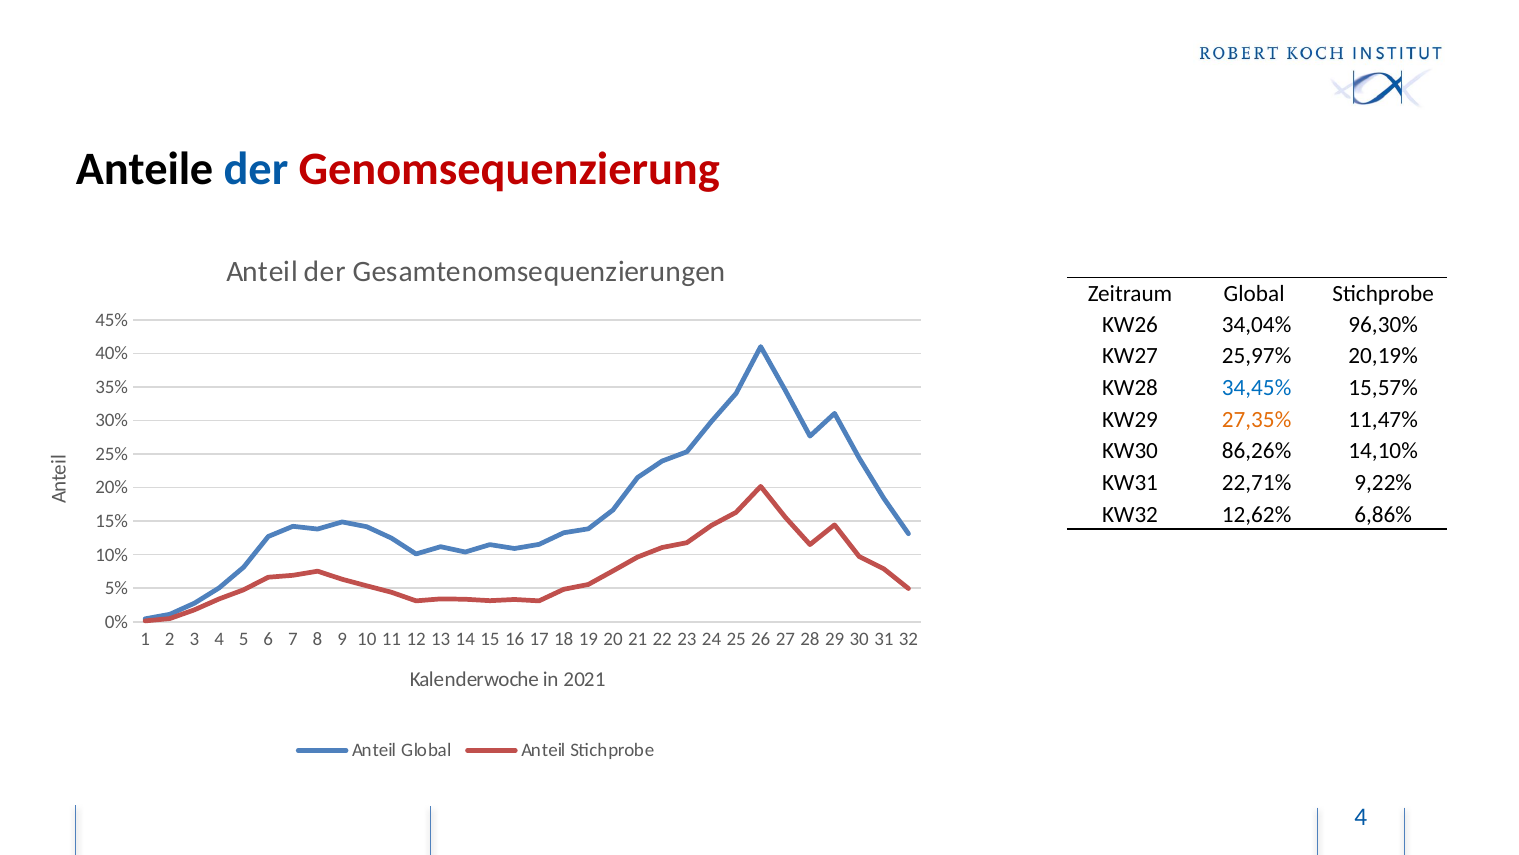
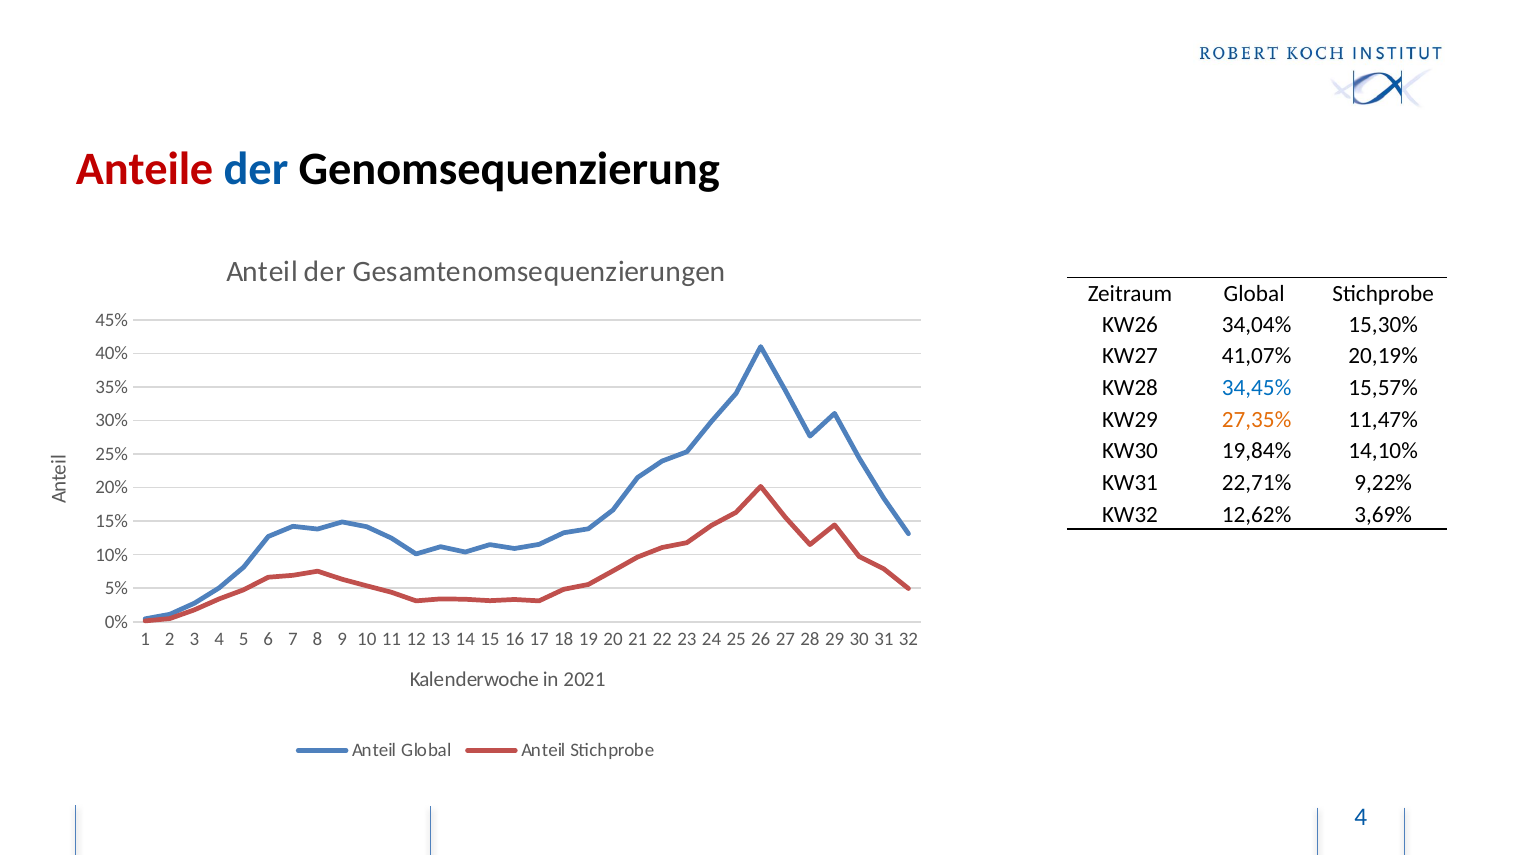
Anteile colour: black -> red
Genomsequenzierung colour: red -> black
96,30%: 96,30% -> 15,30%
25,97%: 25,97% -> 41,07%
86,26%: 86,26% -> 19,84%
6,86%: 6,86% -> 3,69%
